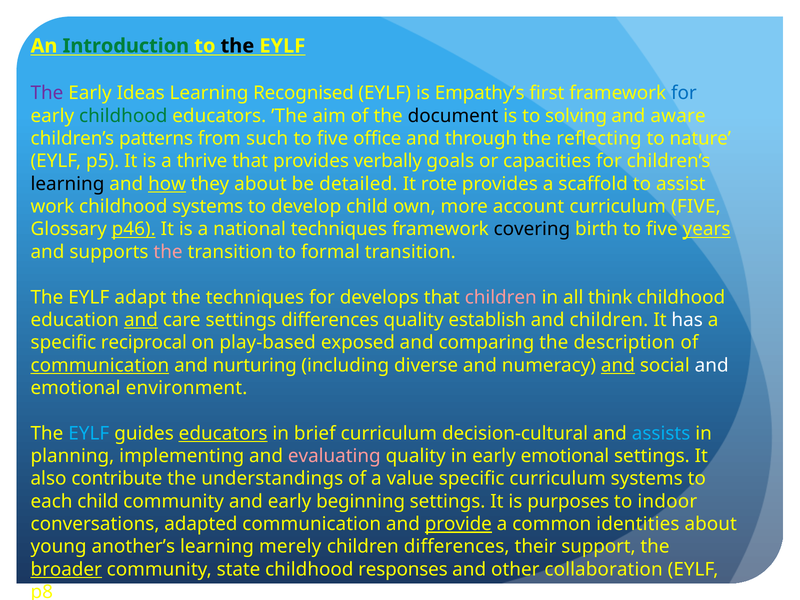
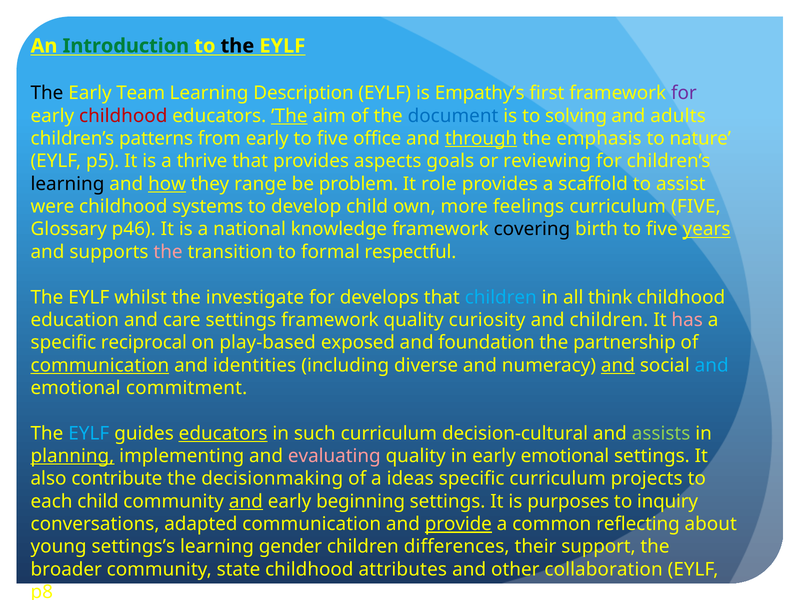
The at (47, 93) colour: purple -> black
Ideas: Ideas -> Team
Recognised: Recognised -> Description
for at (684, 93) colour: blue -> purple
childhood at (123, 116) colour: green -> red
’The underline: none -> present
document colour: black -> blue
aware: aware -> adults
from such: such -> early
through underline: none -> present
reflecting: reflecting -> emphasis
verbally: verbally -> aspects
capacities: capacities -> reviewing
they about: about -> range
detailed: detailed -> problem
rote: rote -> role
work: work -> were
account: account -> feelings
p46 underline: present -> none
national techniques: techniques -> knowledge
formal transition: transition -> respectful
adapt: adapt -> whilst
the techniques: techniques -> investigate
children at (501, 297) colour: pink -> light blue
and at (141, 320) underline: present -> none
settings differences: differences -> framework
establish: establish -> curiosity
has colour: white -> pink
comparing: comparing -> foundation
description: description -> partnership
nurturing: nurturing -> identities
and at (712, 365) colour: white -> light blue
environment: environment -> commitment
brief: brief -> such
assists colour: light blue -> light green
planning underline: none -> present
understandings: understandings -> decisionmaking
value: value -> ideas
curriculum systems: systems -> projects
and at (246, 501) underline: none -> present
indoor: indoor -> inquiry
identities: identities -> reflecting
another’s: another’s -> settings’s
merely: merely -> gender
broader underline: present -> none
responses: responses -> attributes
